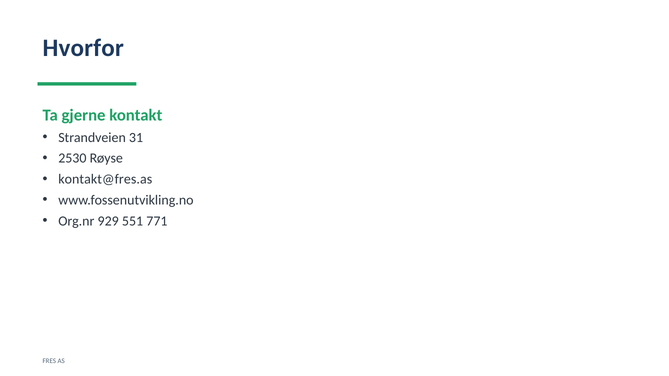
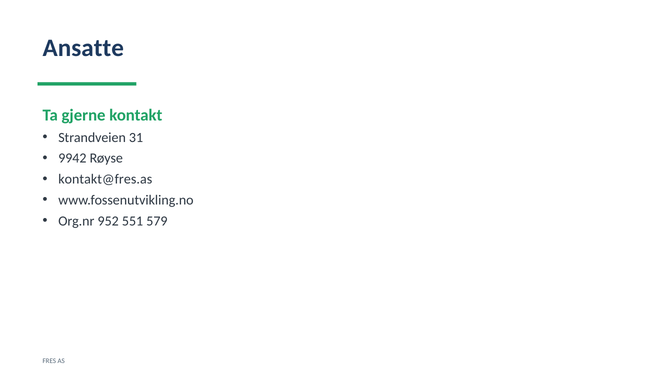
Hvorfor: Hvorfor -> Ansatte
2530: 2530 -> 9942
929: 929 -> 952
771: 771 -> 579
